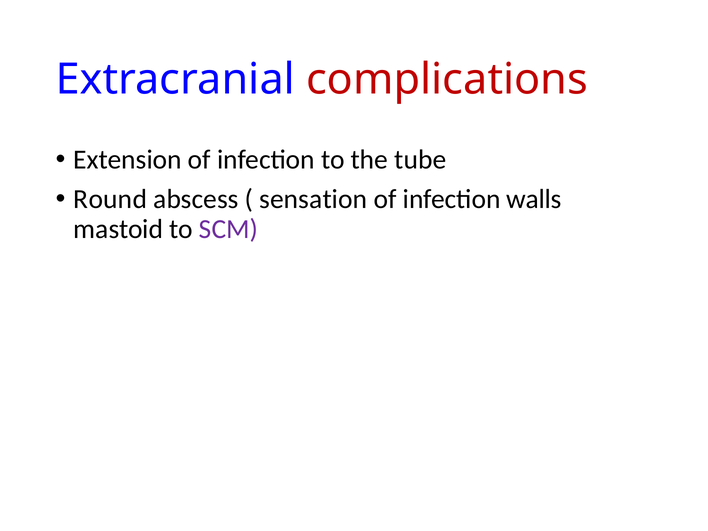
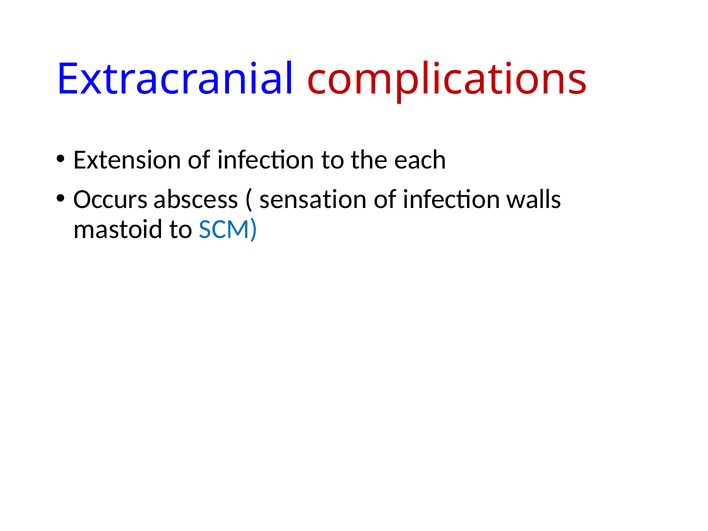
tube: tube -> each
Round: Round -> Occurs
SCM colour: purple -> blue
